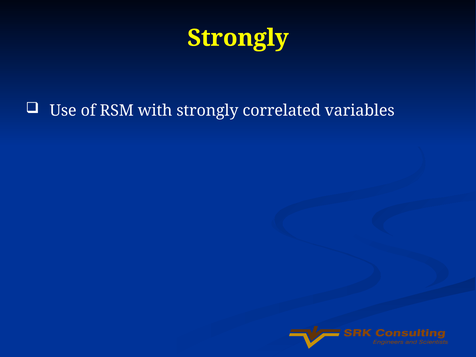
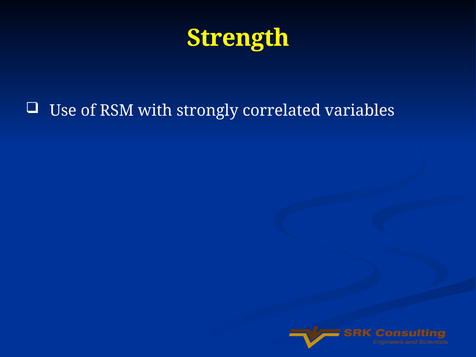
Strongly at (238, 38): Strongly -> Strength
